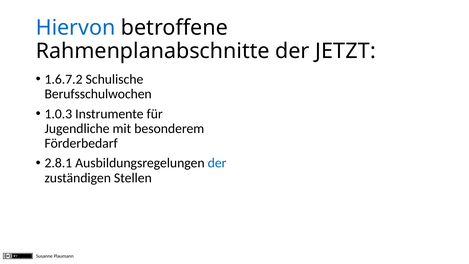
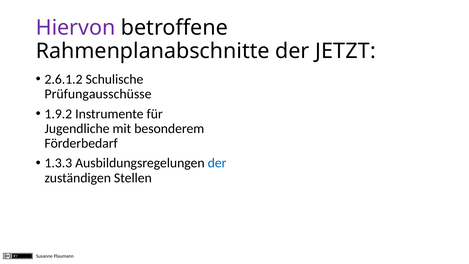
Hiervon colour: blue -> purple
1.6.7.2: 1.6.7.2 -> 2.6.1.2
Berufsschulwochen: Berufsschulwochen -> Prüfungausschüsse
1.0.3: 1.0.3 -> 1.9.2
2.8.1: 2.8.1 -> 1.3.3
